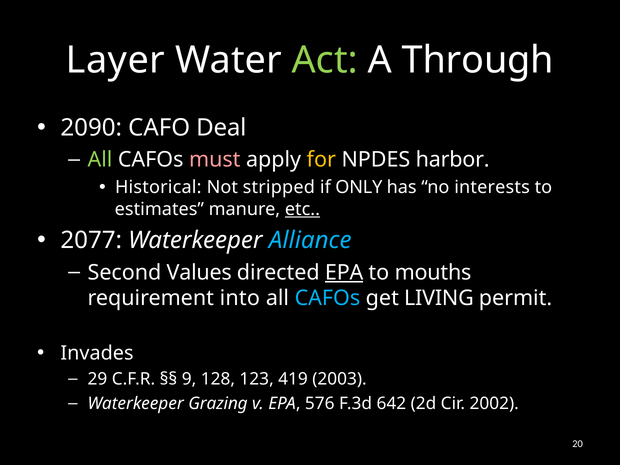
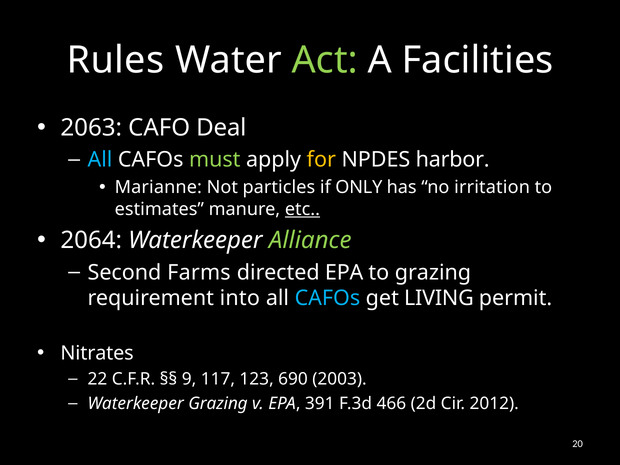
Layer: Layer -> Rules
Through: Through -> Facilities
2090: 2090 -> 2063
All at (100, 160) colour: light green -> light blue
must colour: pink -> light green
Historical: Historical -> Marianne
stripped: stripped -> particles
interests: interests -> irritation
2077: 2077 -> 2064
Alliance colour: light blue -> light green
Values: Values -> Farms
EPA at (344, 272) underline: present -> none
to mouths: mouths -> grazing
Invades: Invades -> Nitrates
29: 29 -> 22
128: 128 -> 117
419: 419 -> 690
576: 576 -> 391
642: 642 -> 466
2002: 2002 -> 2012
